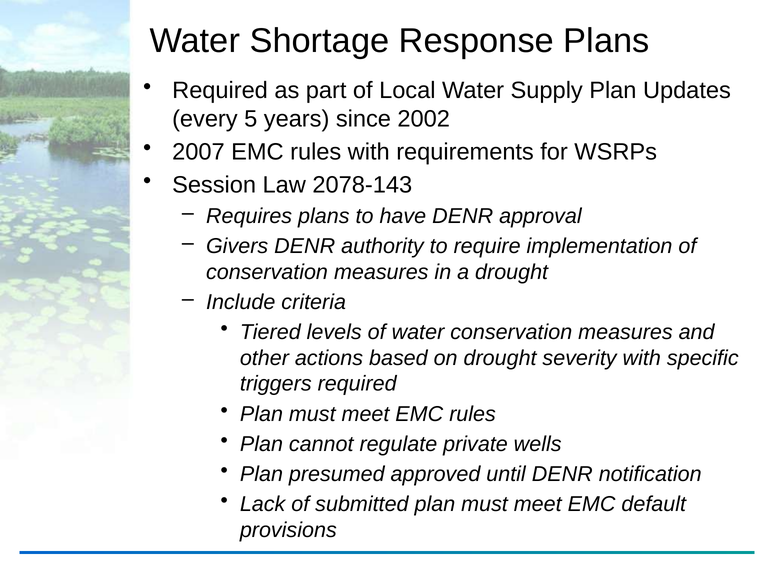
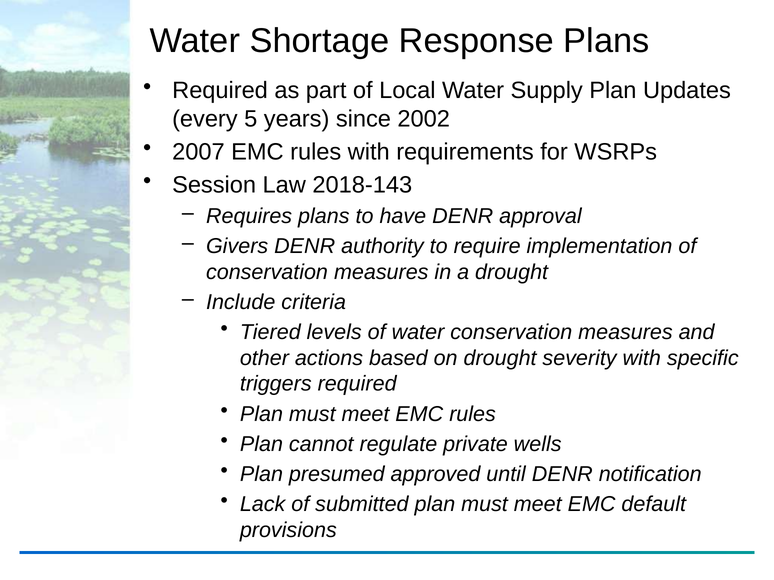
2078-143: 2078-143 -> 2018-143
